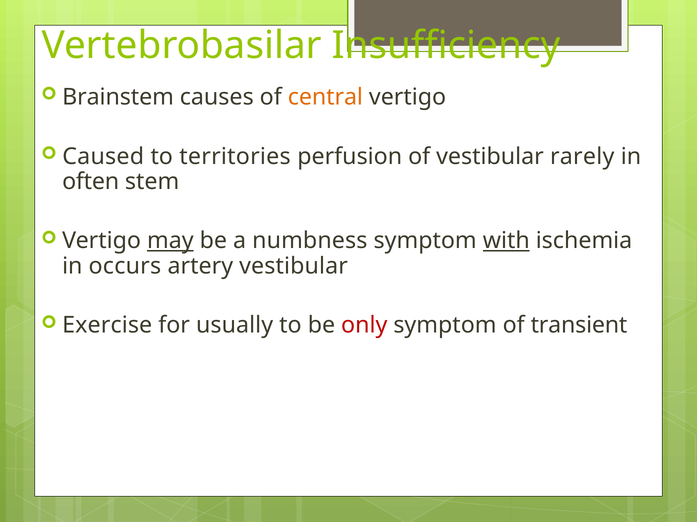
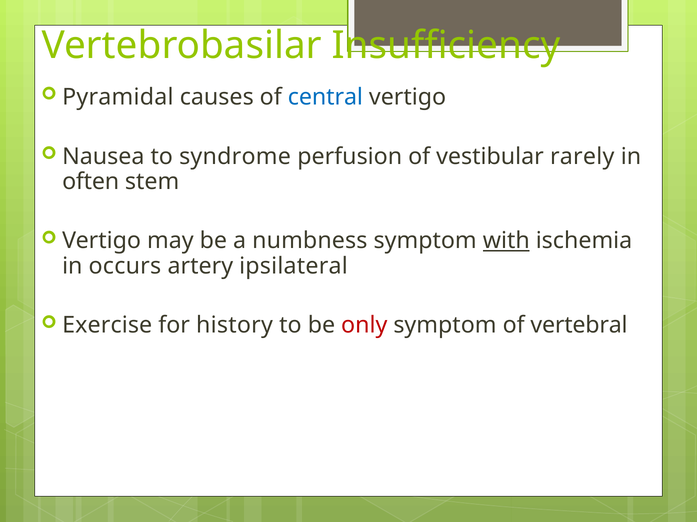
Brainstem: Brainstem -> Pyramidal
central colour: orange -> blue
Caused: Caused -> Nausea
territories: territories -> syndrome
may underline: present -> none
artery vestibular: vestibular -> ipsilateral
usually: usually -> history
transient: transient -> vertebral
